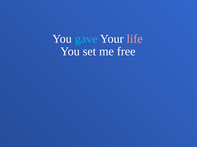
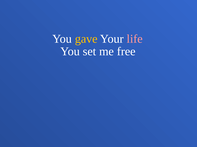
gave colour: light blue -> yellow
